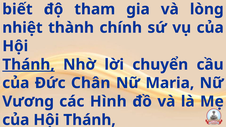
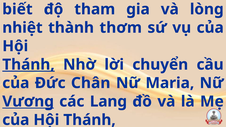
chính: chính -> thơm
Vương underline: none -> present
Hình: Hình -> Lang
